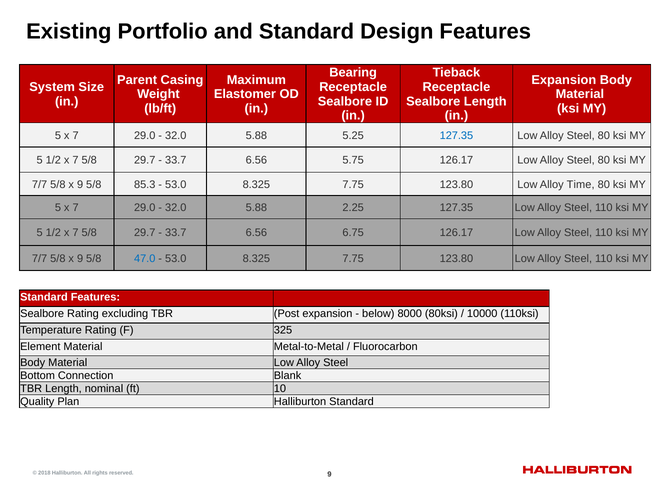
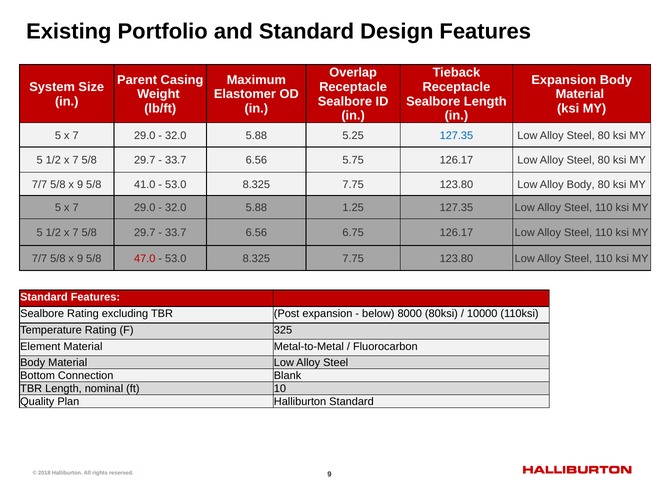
Bearing: Bearing -> Overlap
85.3: 85.3 -> 41.0
Alloy Time: Time -> Body
2.25: 2.25 -> 1.25
47.0 colour: blue -> red
